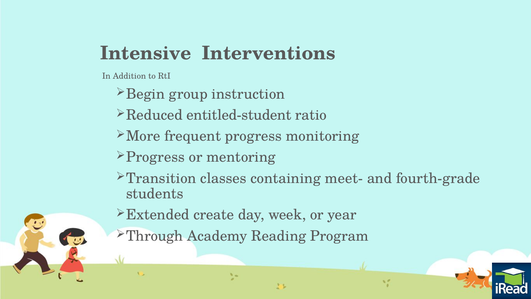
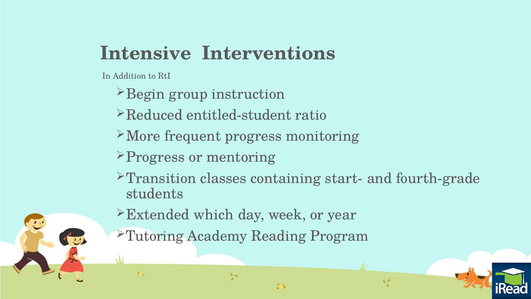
meet-: meet- -> start-
create: create -> which
Through: Through -> Tutoring
